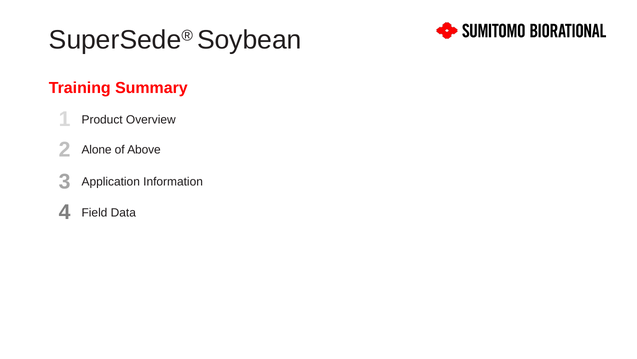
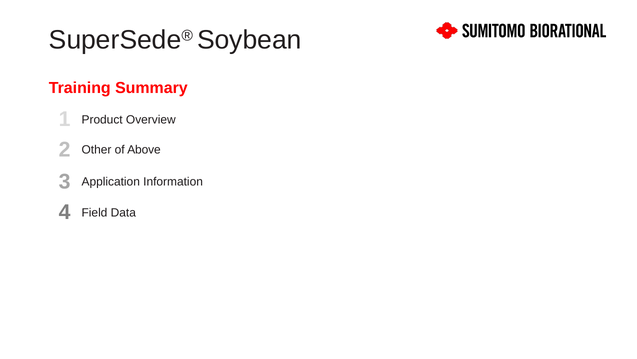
Alone: Alone -> Other
